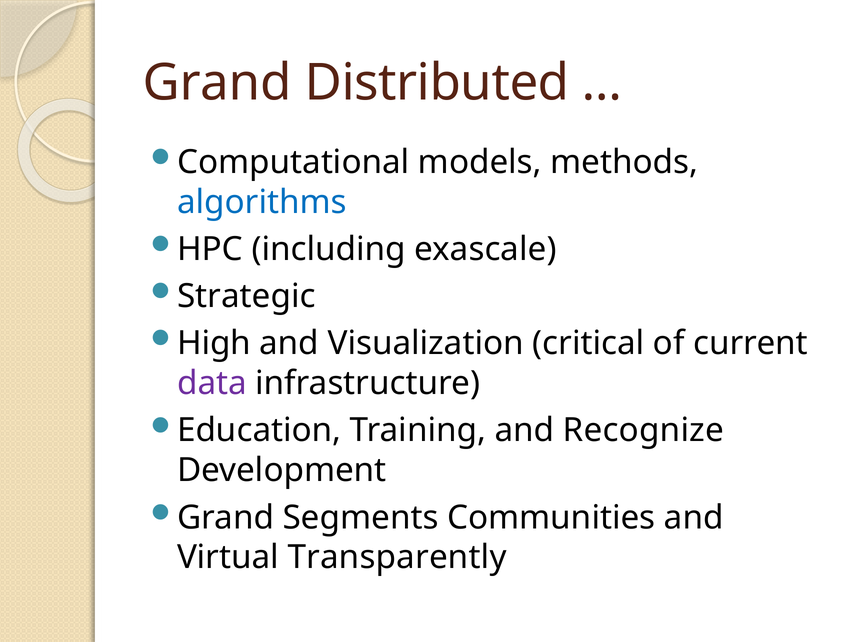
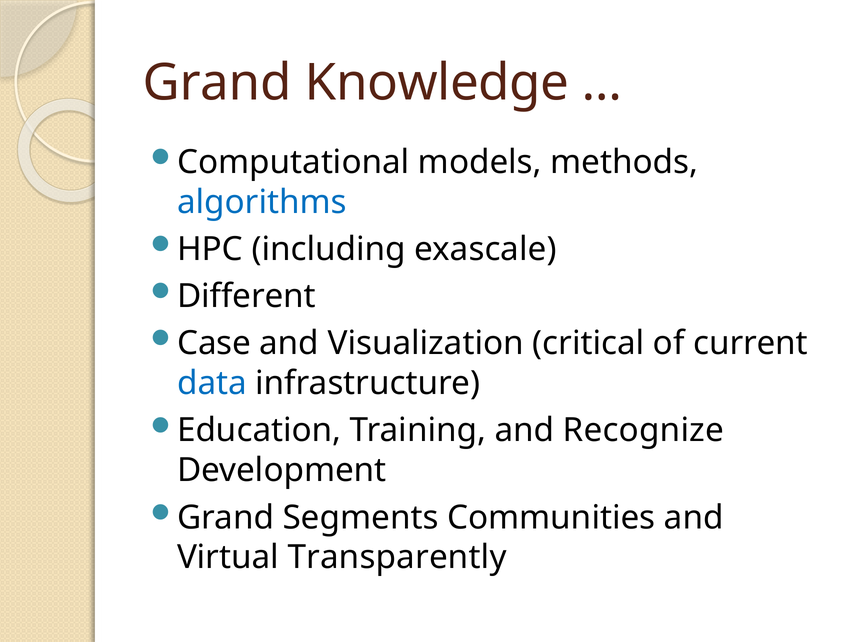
Distributed: Distributed -> Knowledge
Strategic: Strategic -> Different
High: High -> Case
data colour: purple -> blue
